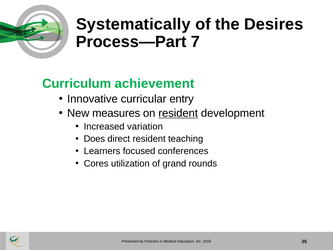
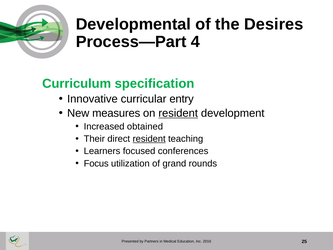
Systematically: Systematically -> Developmental
7: 7 -> 4
achievement: achievement -> specification
variation: variation -> obtained
Does: Does -> Their
resident at (149, 139) underline: none -> present
Cores: Cores -> Focus
